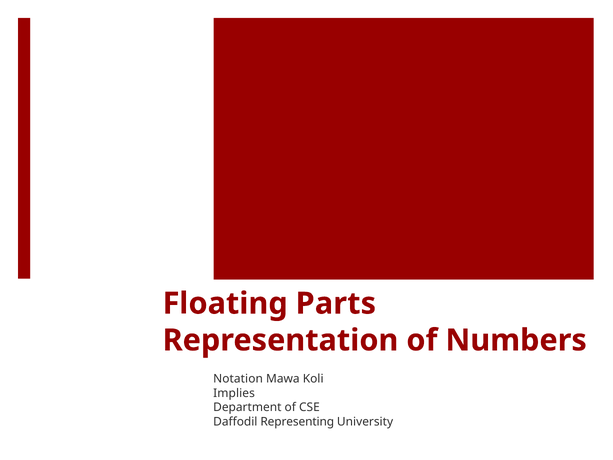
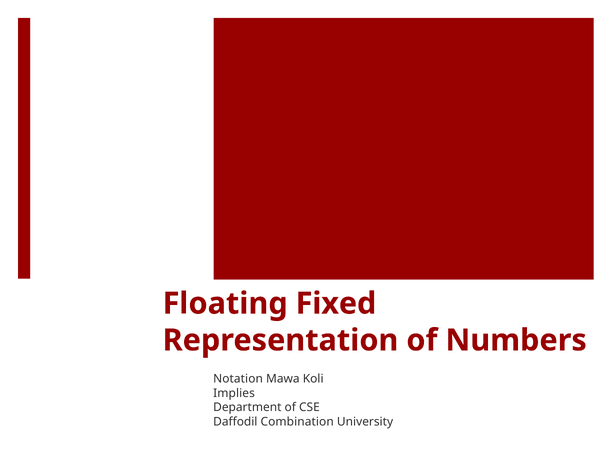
Parts: Parts -> Fixed
Representing: Representing -> Combination
